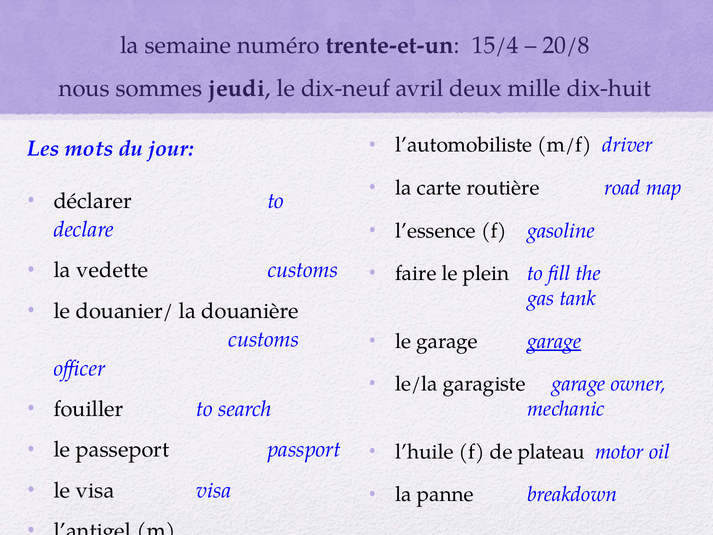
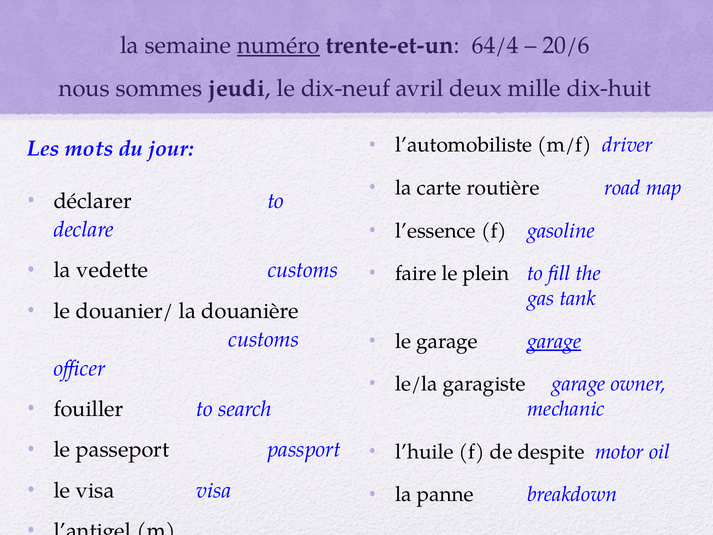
numéro underline: none -> present
15/4: 15/4 -> 64/4
20/8: 20/8 -> 20/6
plateau: plateau -> despite
